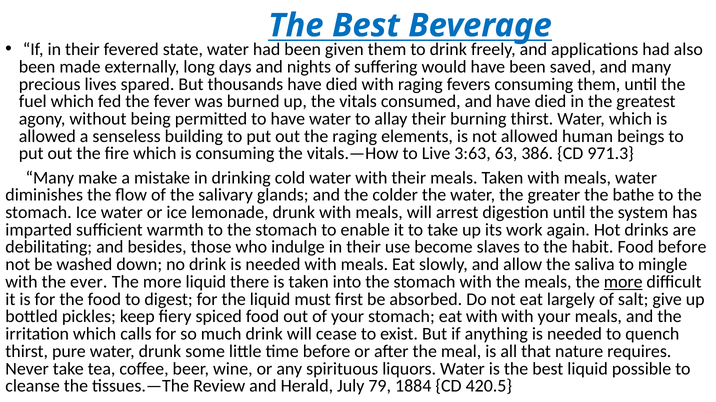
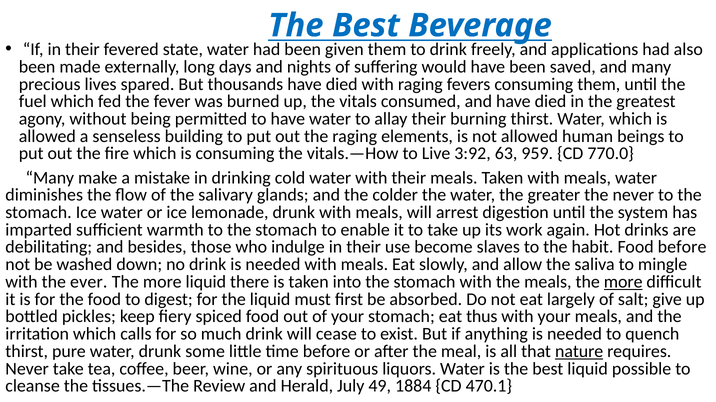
3:63: 3:63 -> 3:92
386: 386 -> 959
971.3: 971.3 -> 770.0
the bathe: bathe -> never
eat with: with -> thus
nature underline: none -> present
79: 79 -> 49
420.5: 420.5 -> 470.1
